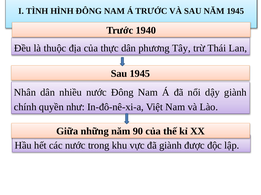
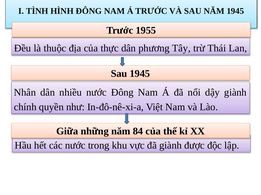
1940: 1940 -> 1955
90: 90 -> 84
